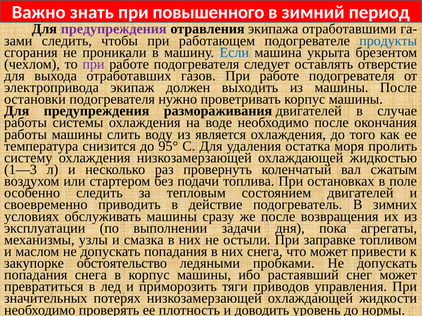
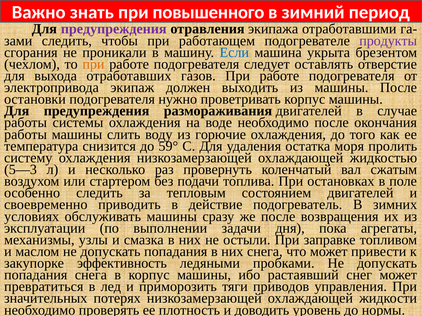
продукты colour: blue -> purple
при at (93, 64) colour: purple -> orange
является: является -> горючие
95°: 95° -> 59°
1—3: 1—3 -> 5—3
обстоятельство: обстоятельство -> эффективность
